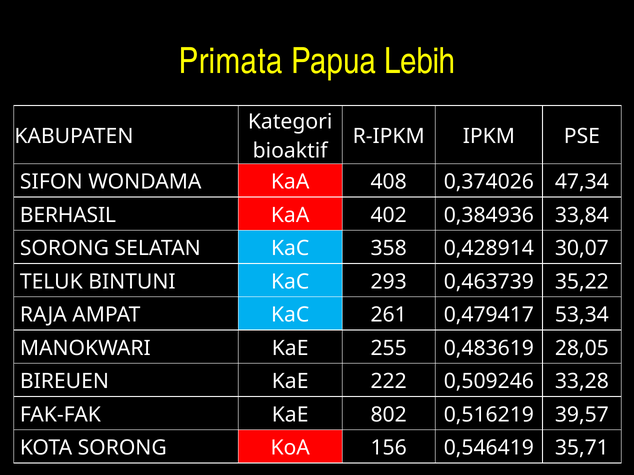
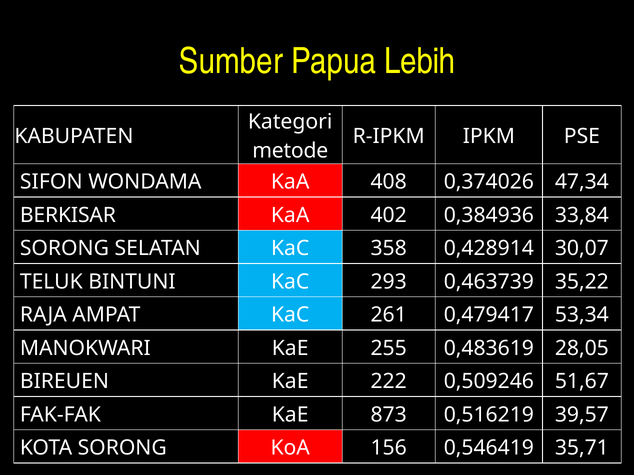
Primata: Primata -> Sumber
bioaktif: bioaktif -> metode
BERHASIL: BERHASIL -> BERKISAR
33,28: 33,28 -> 51,67
802: 802 -> 873
